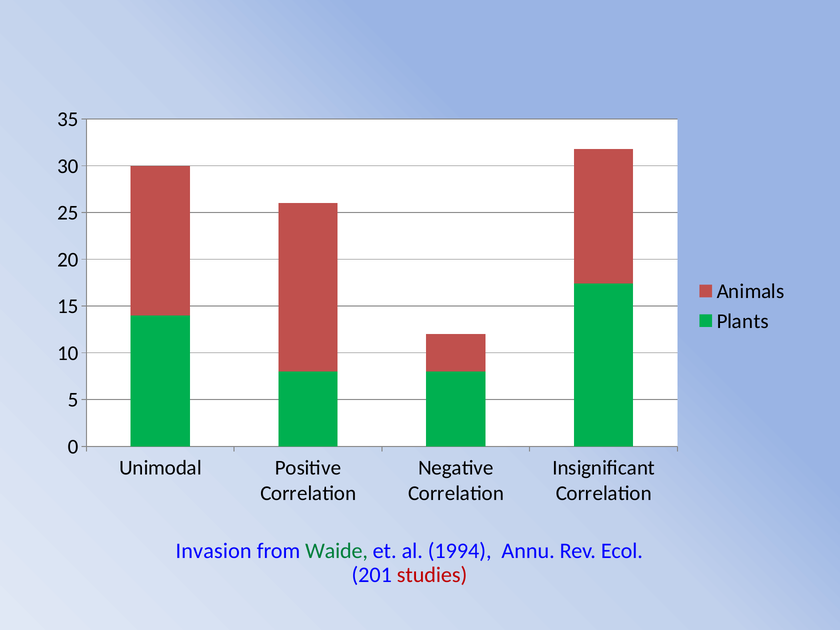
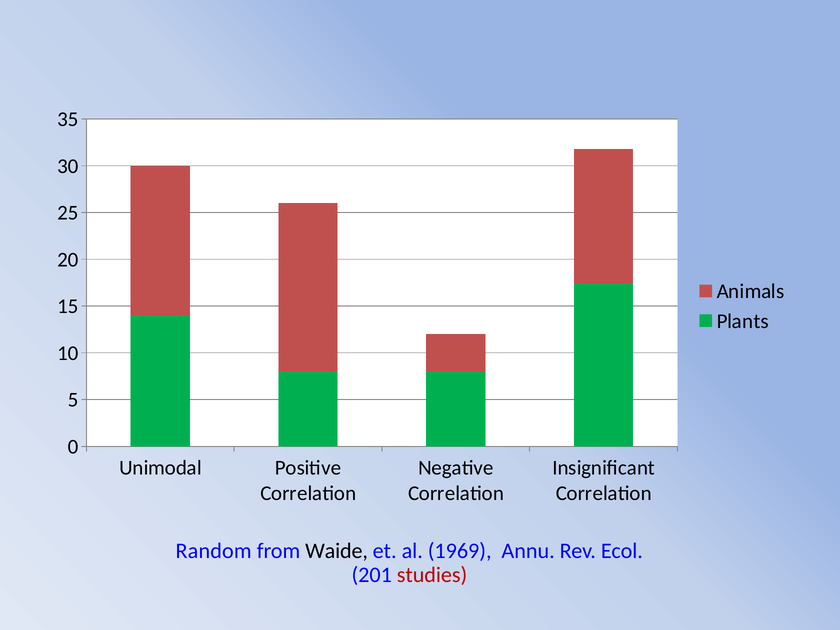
Invasion: Invasion -> Random
Waide colour: green -> black
1994: 1994 -> 1969
